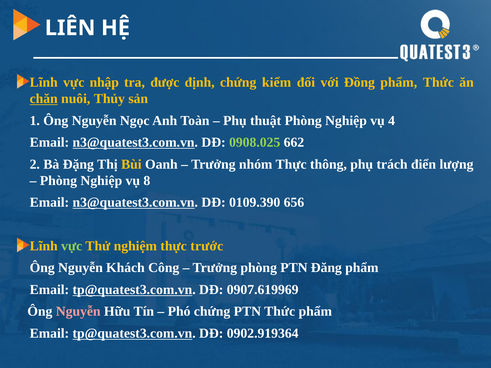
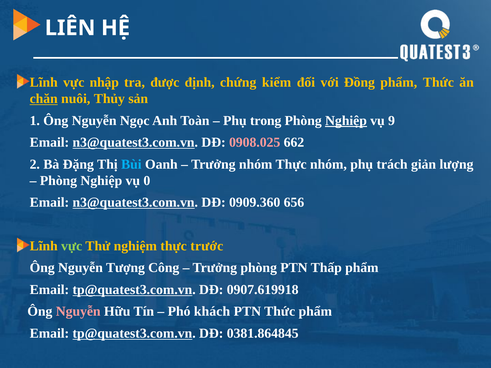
thuật: thuật -> trong
Nghiệp at (346, 121) underline: none -> present
4: 4 -> 9
0908.025 colour: light green -> pink
Bùi colour: yellow -> light blue
Thực thông: thông -> nhóm
điển: điển -> giản
8: 8 -> 0
0109.390: 0109.390 -> 0909.360
Khách: Khách -> Tượng
Đăng: Đăng -> Thấp
0907.619969: 0907.619969 -> 0907.619918
Phó chứng: chứng -> khách
0902.919364: 0902.919364 -> 0381.864845
